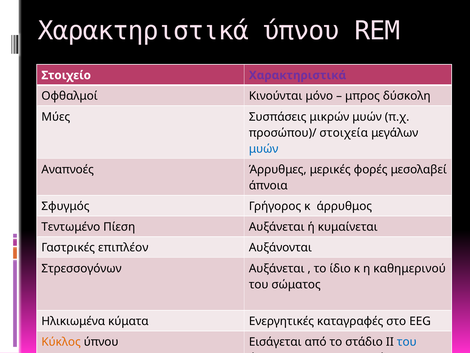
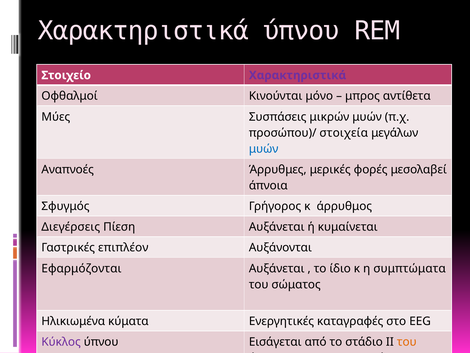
μπρος δύσκολη: δύσκολη -> αντίθετα
Τεντωμένο: Τεντωμένο -> Διεγέρσεις
Στρεσσογόνων: Στρεσσογόνων -> Εφαρμόζονται
καθημερινού: καθημερινού -> συμπτώματα
Κύκλος colour: orange -> purple
του at (407, 341) colour: blue -> orange
